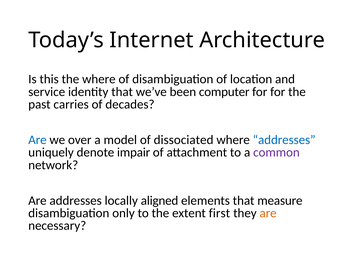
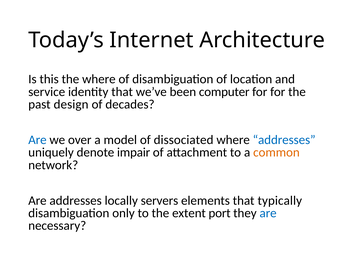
carries: carries -> design
common colour: purple -> orange
aligned: aligned -> servers
measure: measure -> typically
first: first -> port
are at (268, 213) colour: orange -> blue
